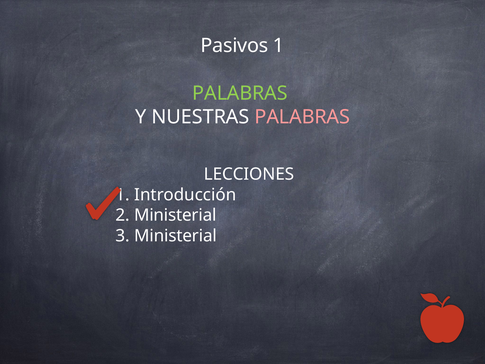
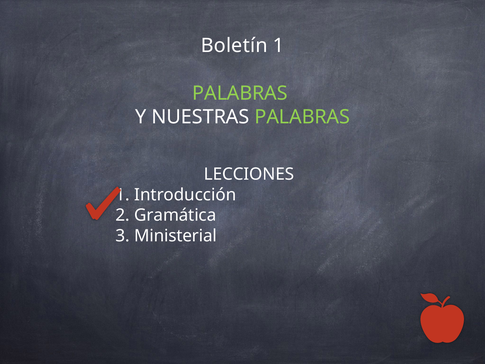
Pasivos: Pasivos -> Boletín
PALABRAS at (302, 117) colour: pink -> light green
Ministerial at (175, 215): Ministerial -> Gramática
